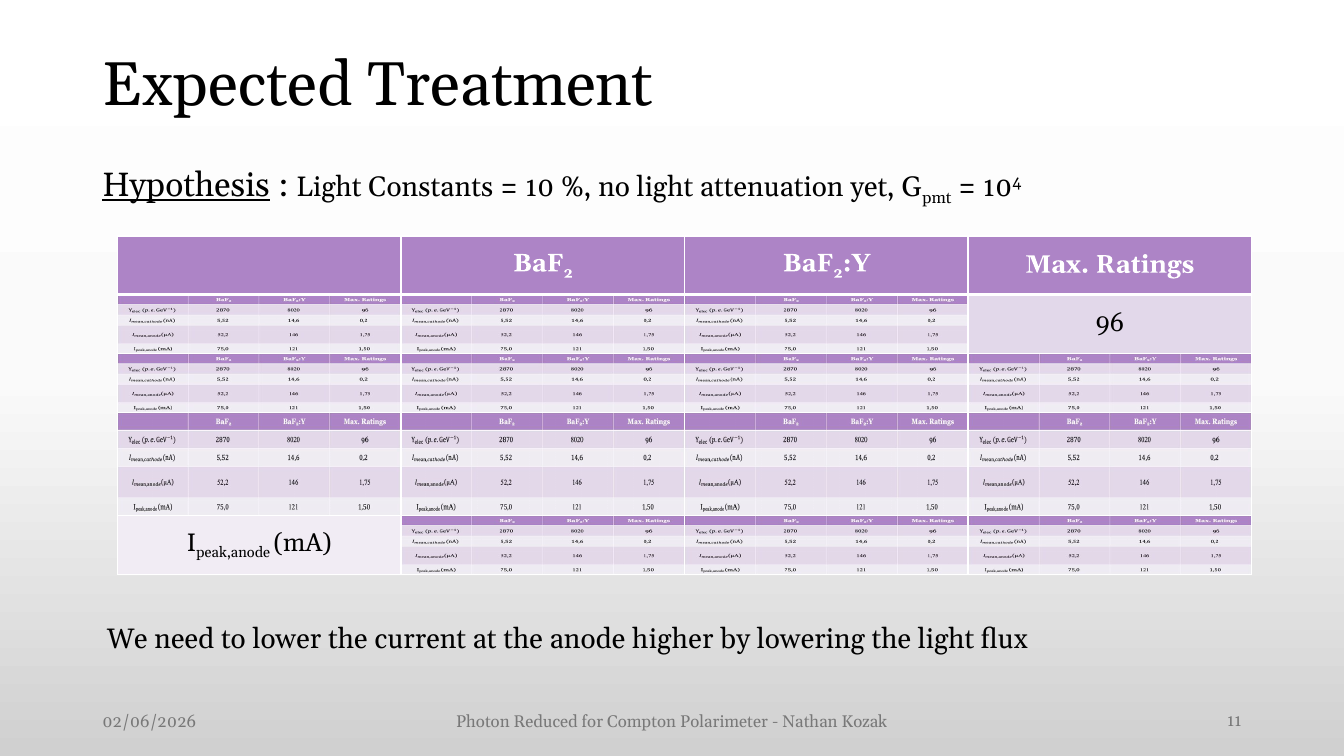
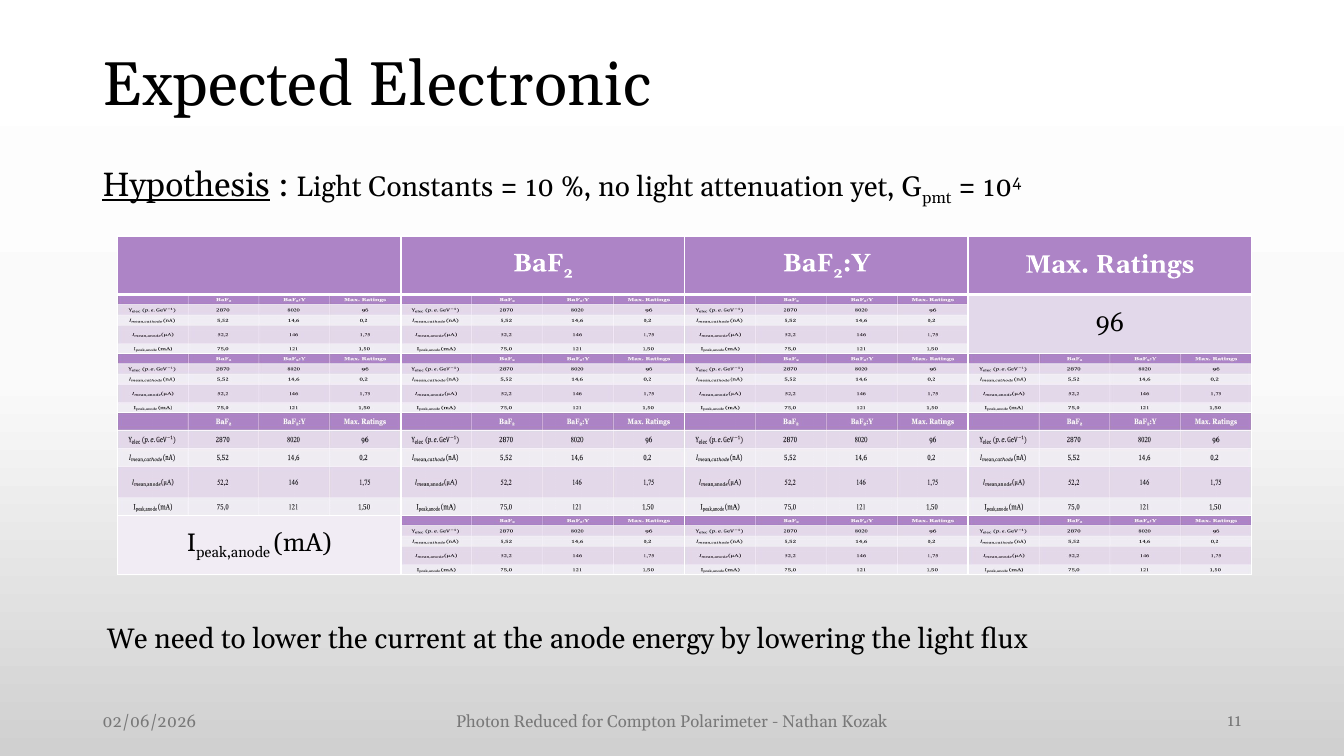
Treatment: Treatment -> Electronic
higher: higher -> energy
